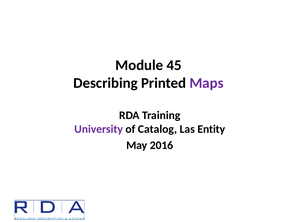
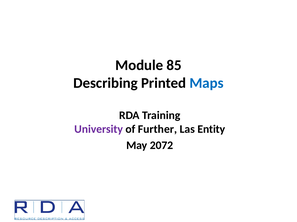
45: 45 -> 85
Maps colour: purple -> blue
Catalog: Catalog -> Further
2016: 2016 -> 2072
